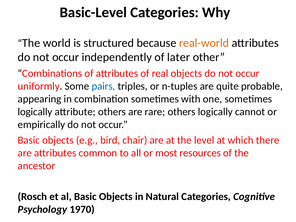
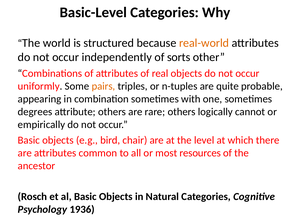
later: later -> sorts
pairs colour: blue -> orange
logically at (35, 112): logically -> degrees
1970: 1970 -> 1936
